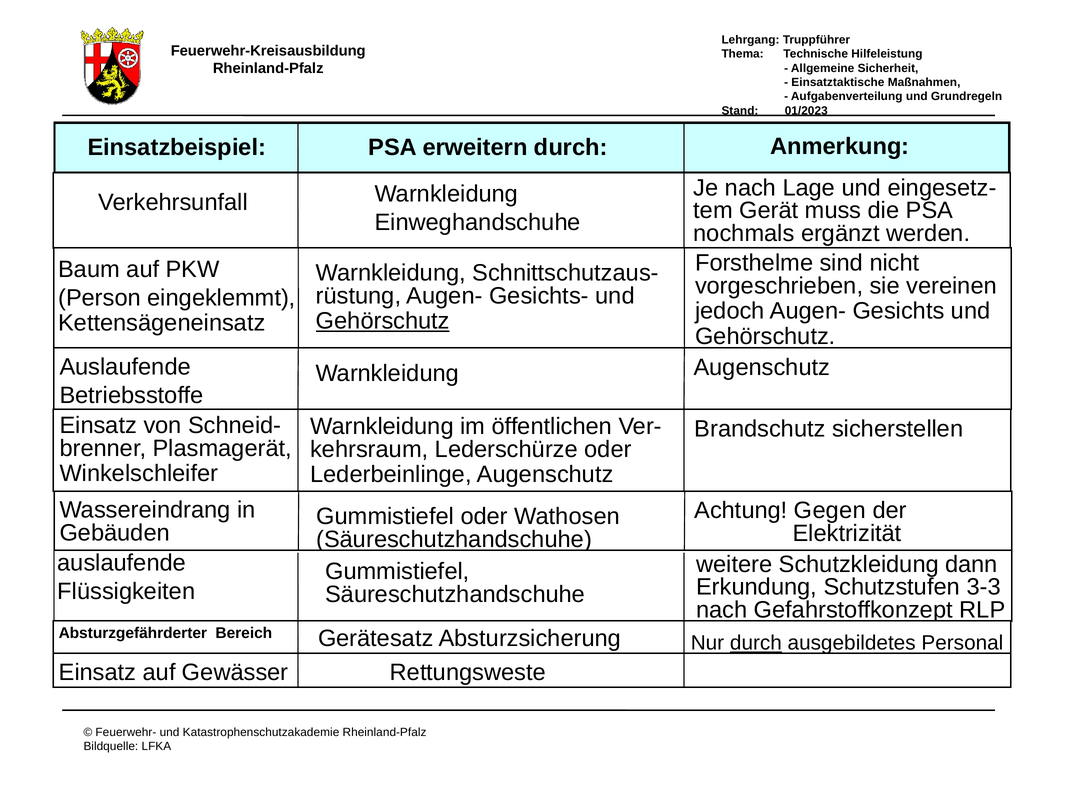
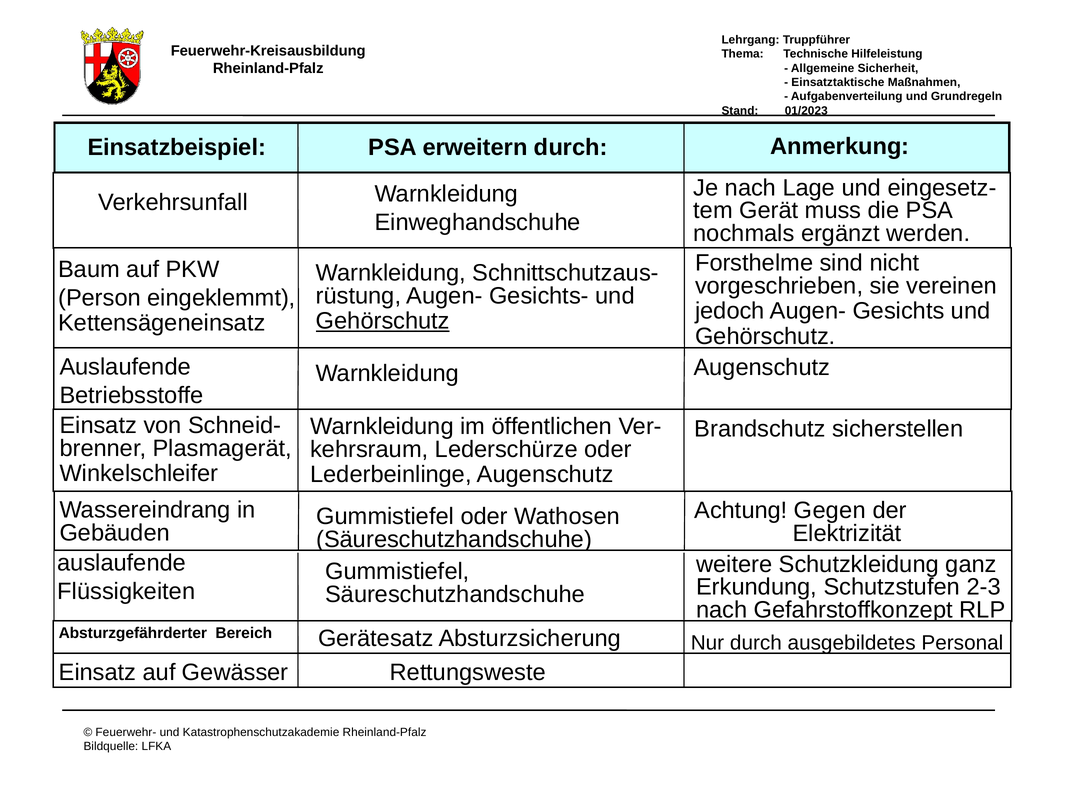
dann: dann -> ganz
3-3: 3-3 -> 2-3
durch at (756, 644) underline: present -> none
